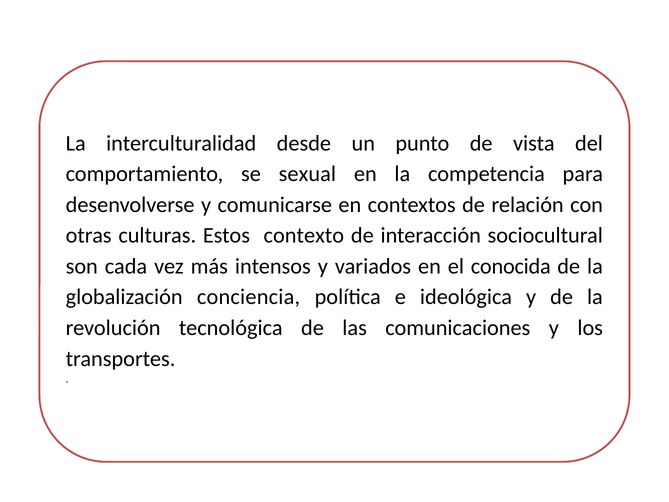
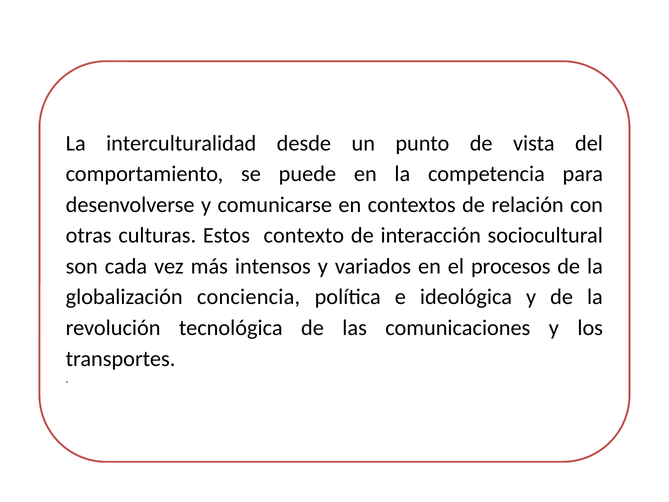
sexual: sexual -> puede
conocida: conocida -> procesos
